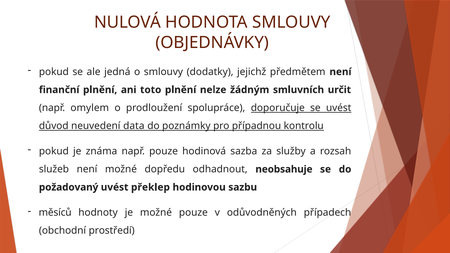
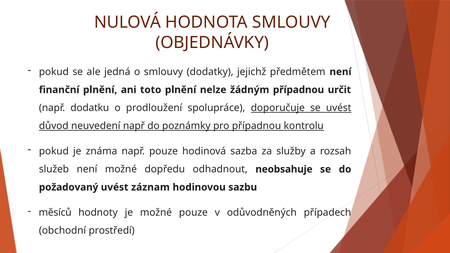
žádným smluvních: smluvních -> případnou
omylem: omylem -> dodatku
neuvedení data: data -> např
překlep: překlep -> záznam
